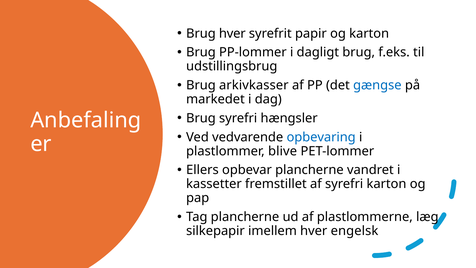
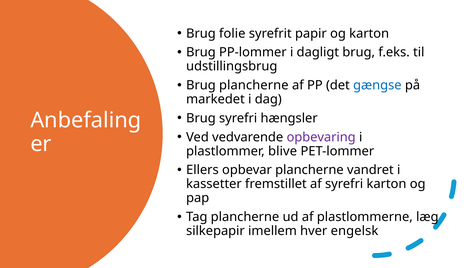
Brug hver: hver -> folie
Brug arkivkasser: arkivkasser -> plancherne
opbevaring colour: blue -> purple
